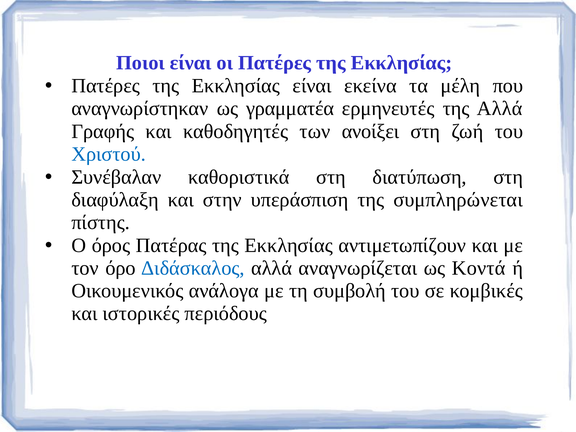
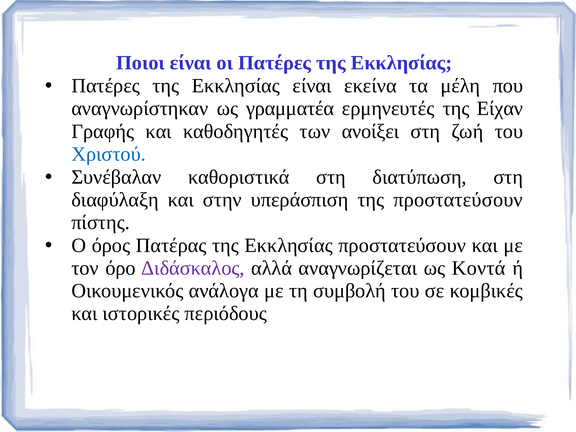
της Αλλά: Αλλά -> Είχαν
της συμπληρώνεται: συμπληρώνεται -> προστατεύσουν
Εκκλησίας αντιμετωπίζουν: αντιμετωπίζουν -> προστατεύσουν
Διδάσκαλος colour: blue -> purple
